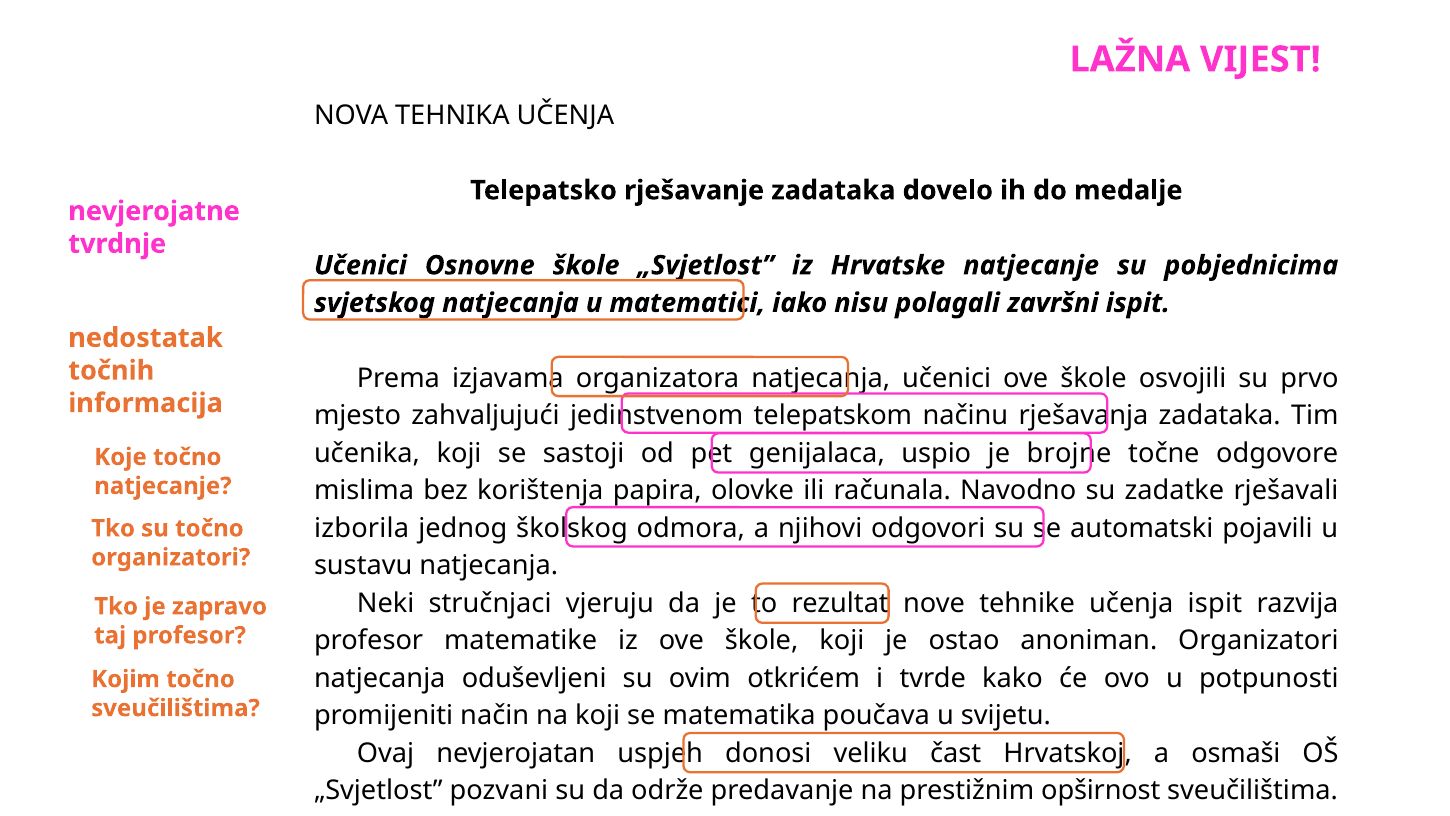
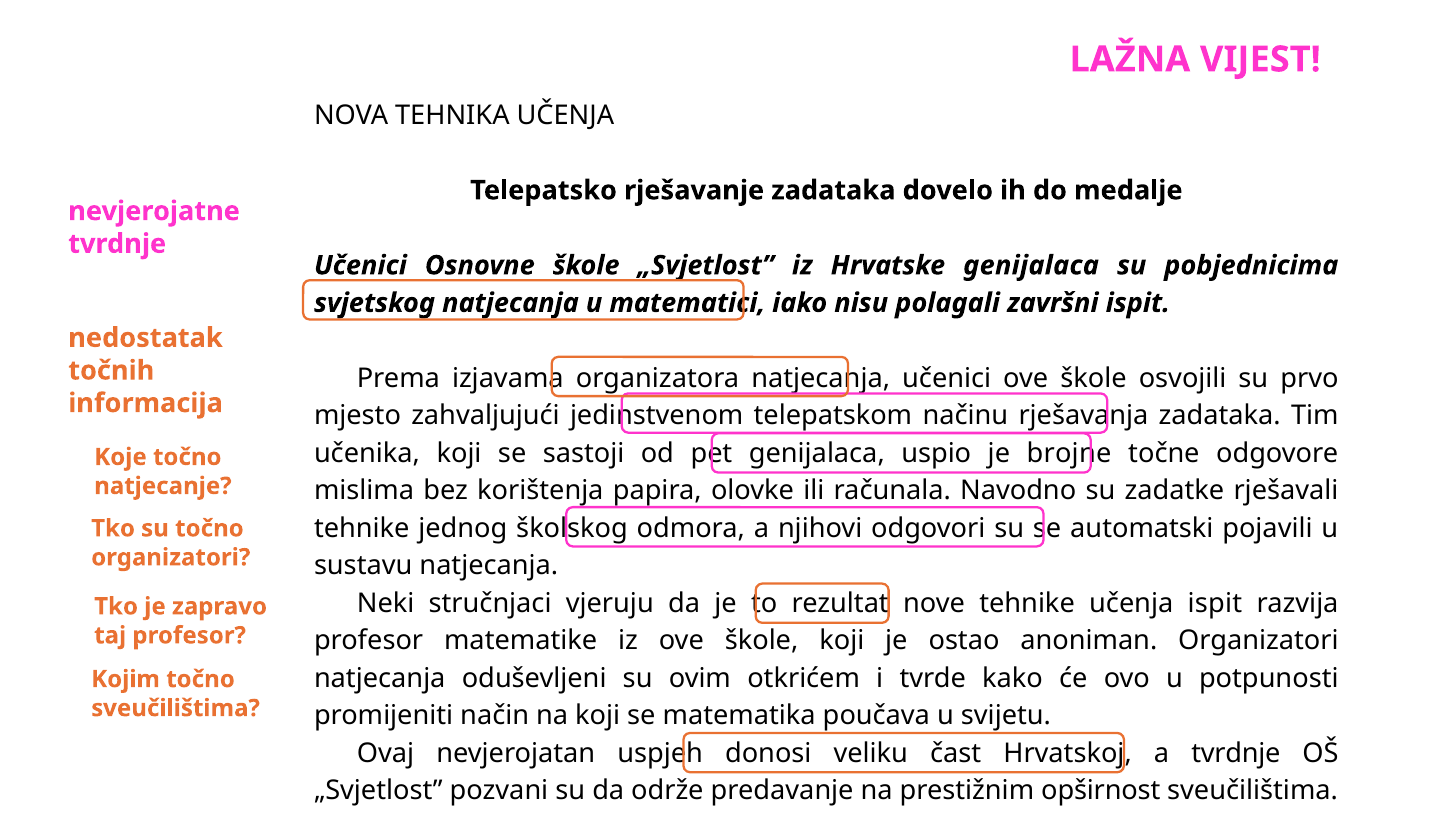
Hrvatske natjecanje: natjecanje -> genijalaca
izborila at (362, 528): izborila -> tehnike
a osmaši: osmaši -> tvrdnje
